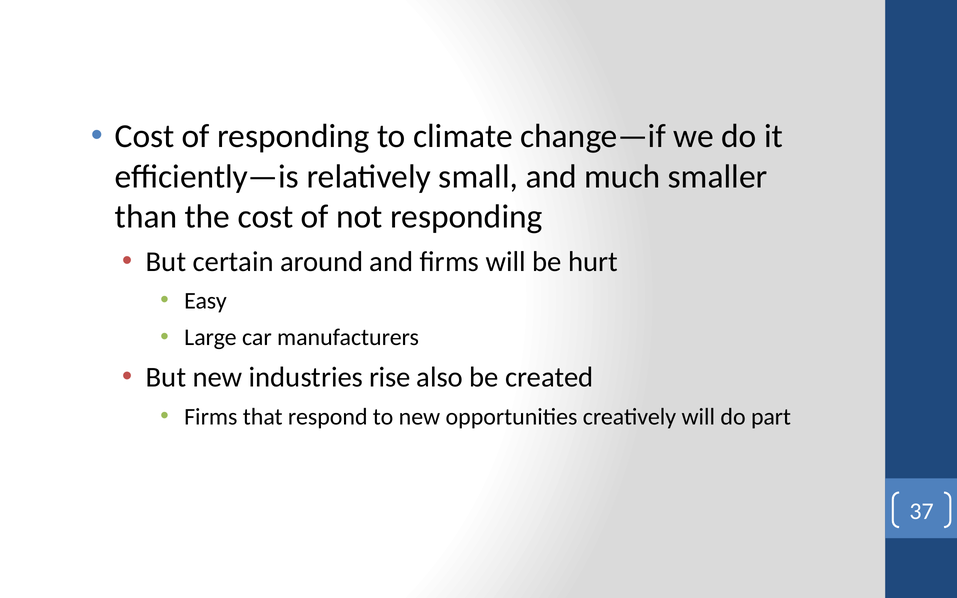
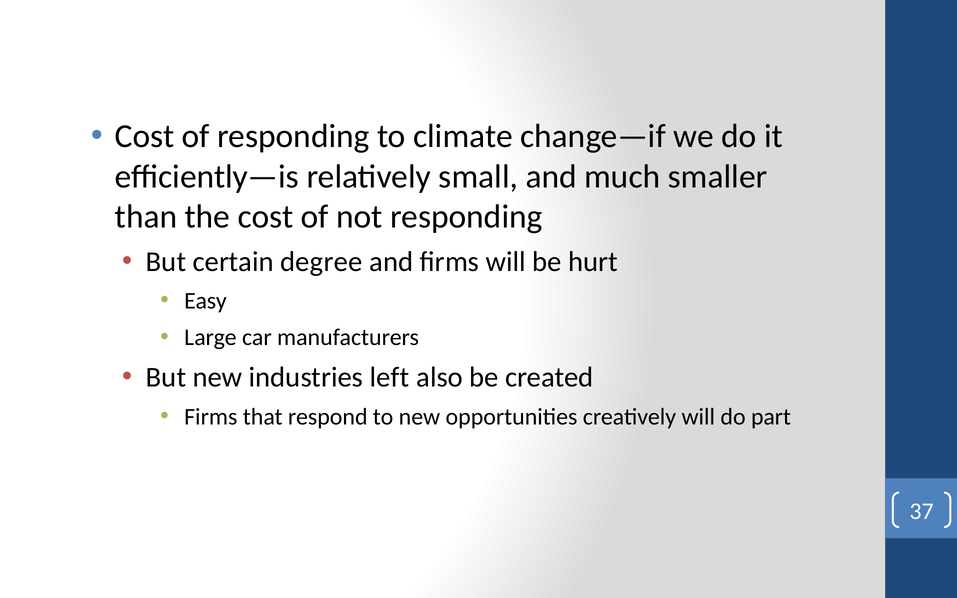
around: around -> degree
rise: rise -> left
